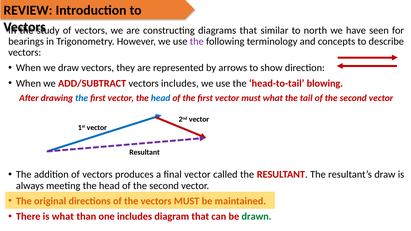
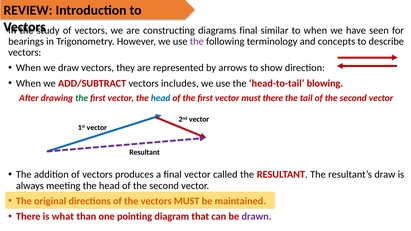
diagrams that: that -> final
to north: north -> when
the at (82, 98) colour: blue -> green
must what: what -> there
one includes: includes -> pointing
drawn colour: green -> purple
